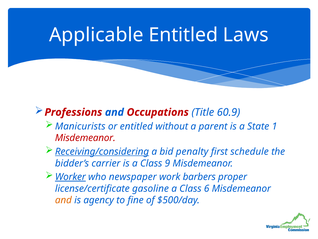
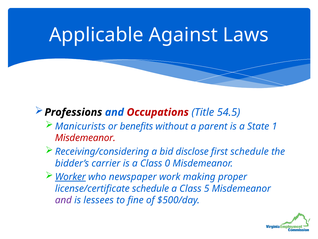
Applicable Entitled: Entitled -> Against
Professions colour: red -> black
60.9: 60.9 -> 54.5
or entitled: entitled -> benefits
Receiving/considering underline: present -> none
penalty: penalty -> disclose
9: 9 -> 0
barbers: barbers -> making
license/certificate gasoline: gasoline -> schedule
6: 6 -> 5
and at (63, 200) colour: orange -> purple
agency: agency -> lessees
